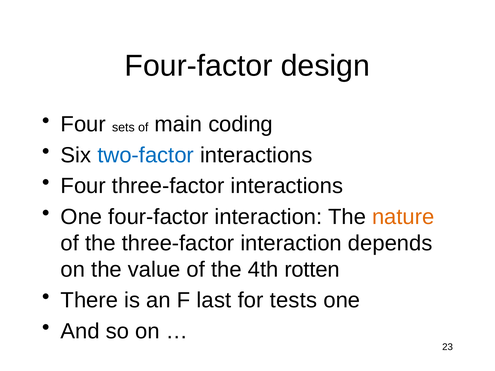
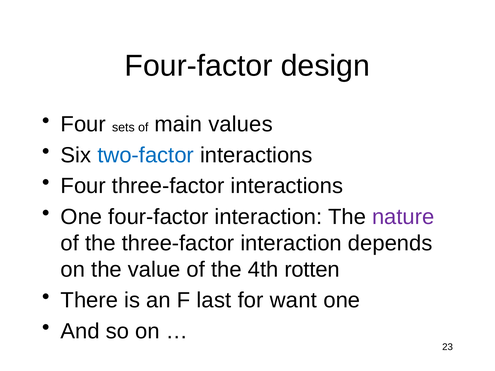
coding: coding -> values
nature colour: orange -> purple
tests: tests -> want
